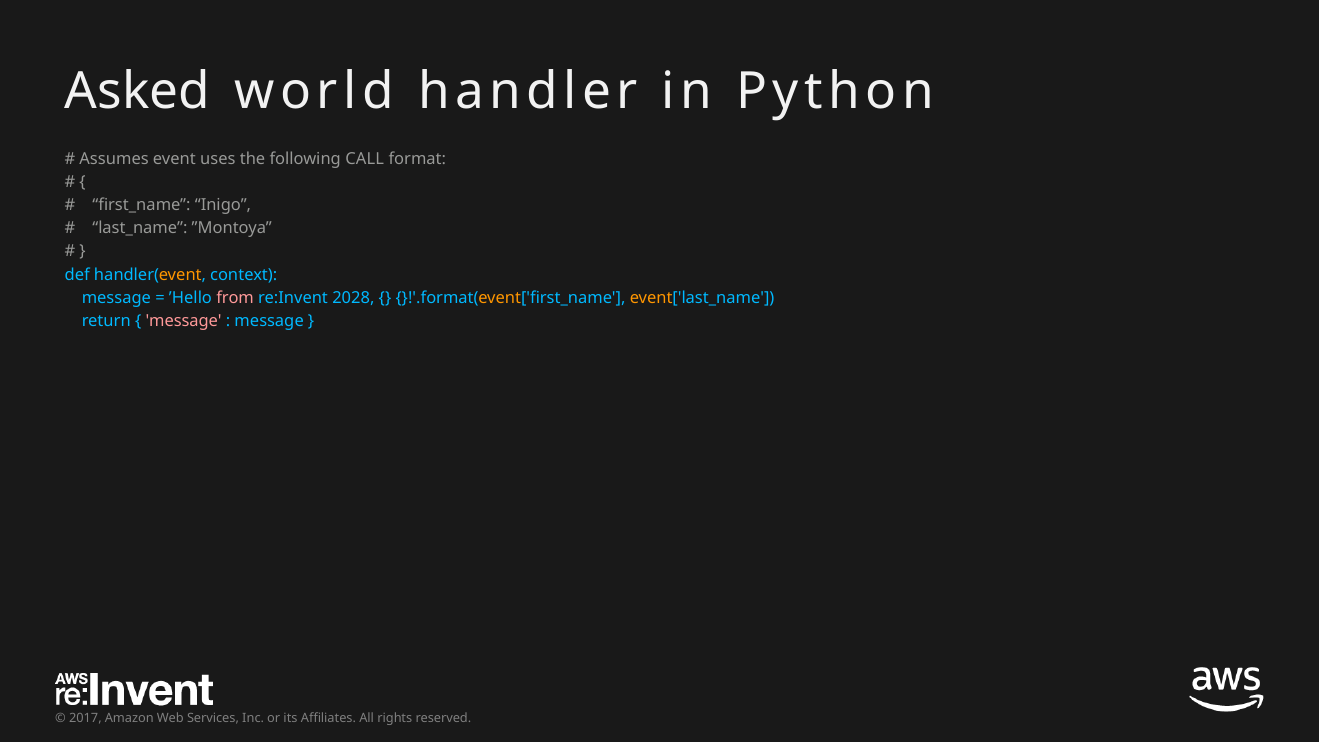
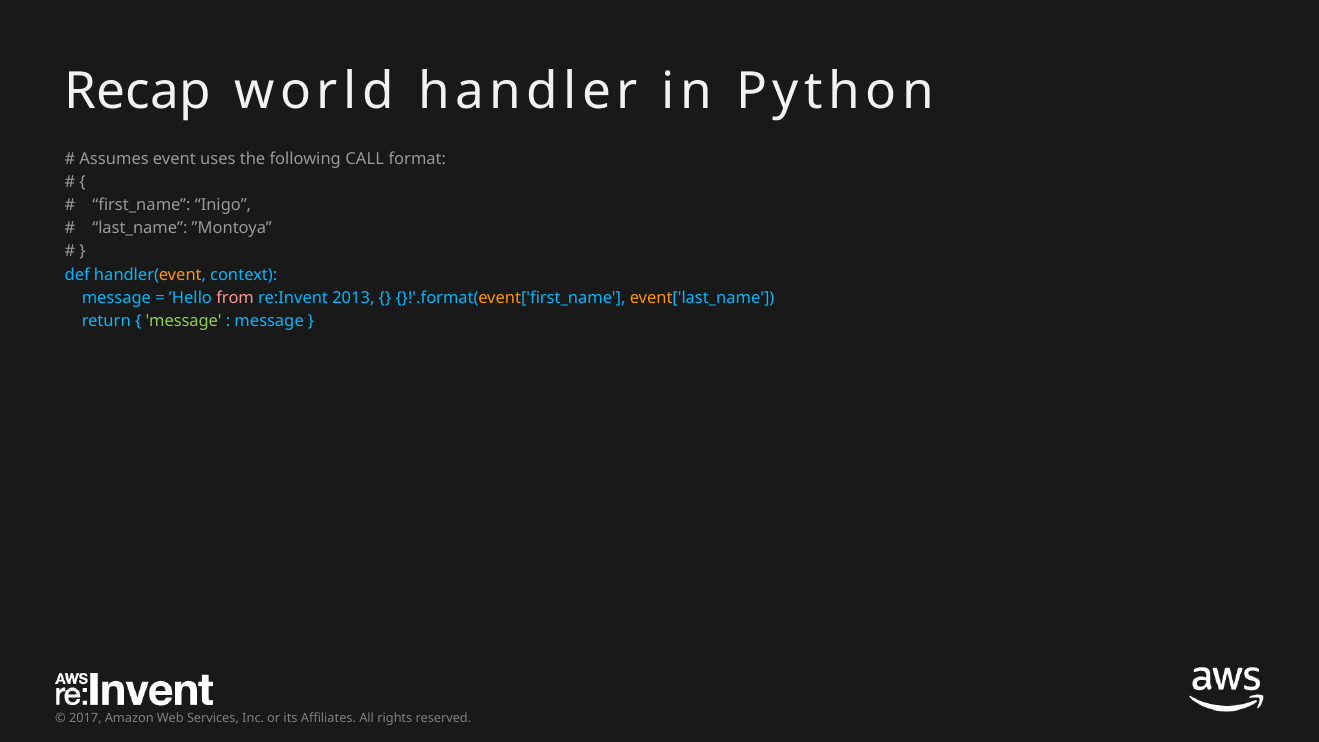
Asked: Asked -> Recap
2028: 2028 -> 2013
message at (184, 321) colour: pink -> light green
